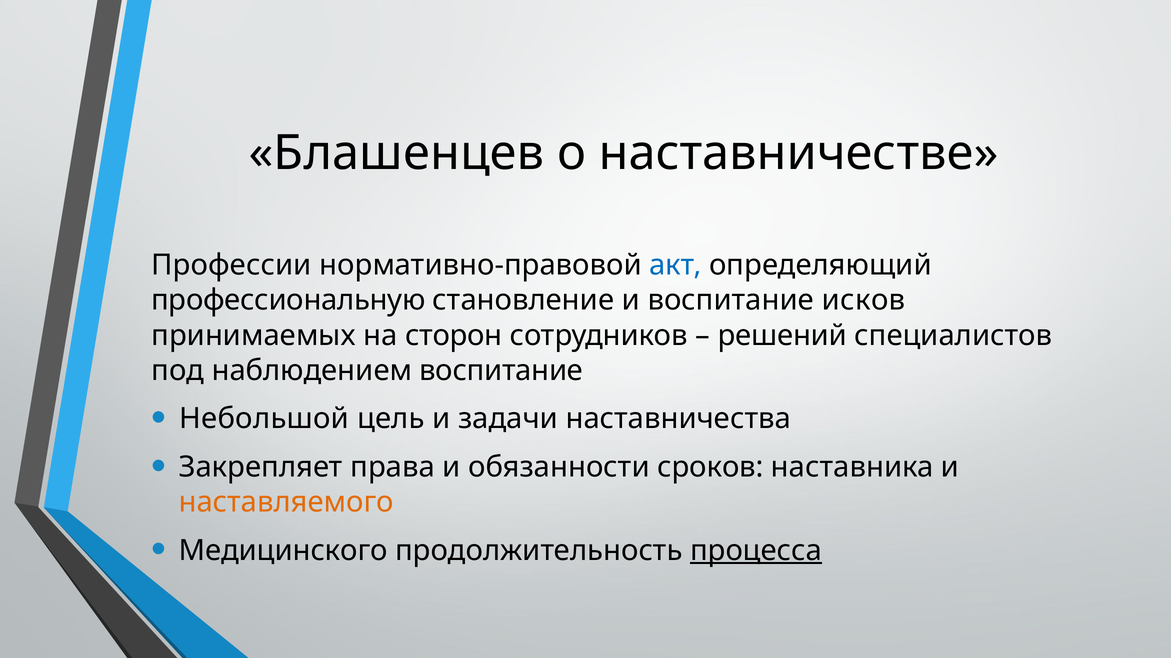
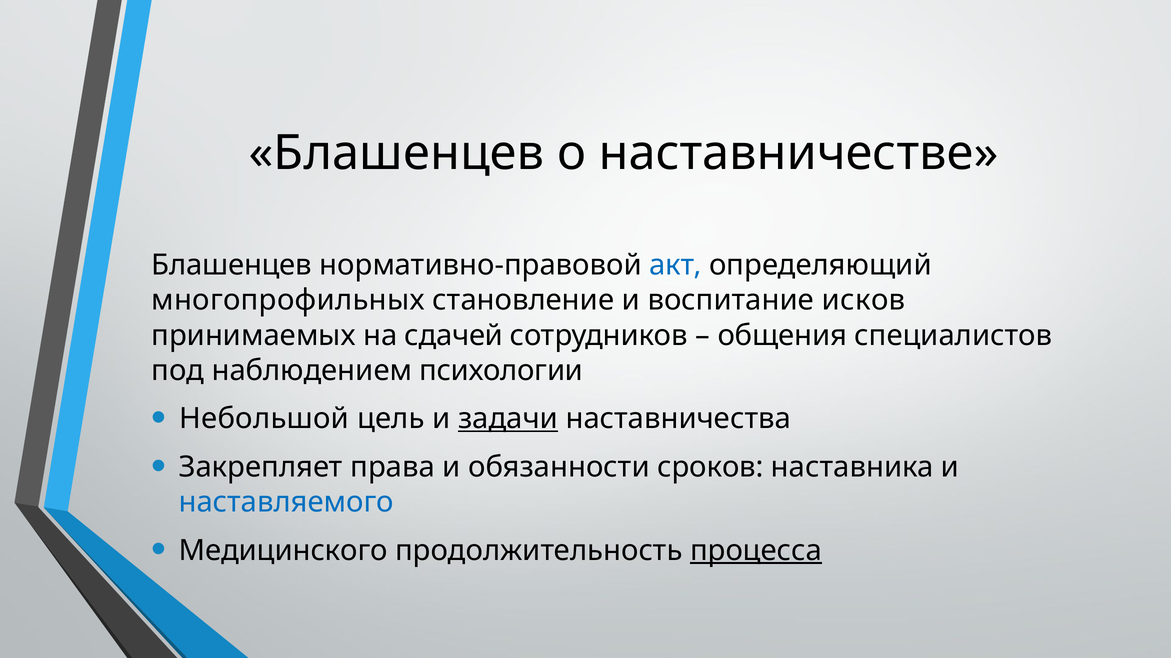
Профессии at (231, 265): Профессии -> Блашенцев
профессиональную: профессиональную -> многопрофильных
сторон: сторон -> сдачей
решений: решений -> общения
наблюдением воспитание: воспитание -> психологии
задачи underline: none -> present
наставляемого colour: orange -> blue
